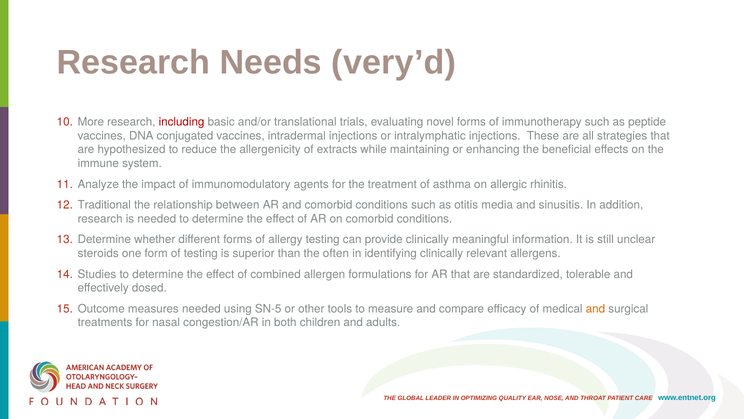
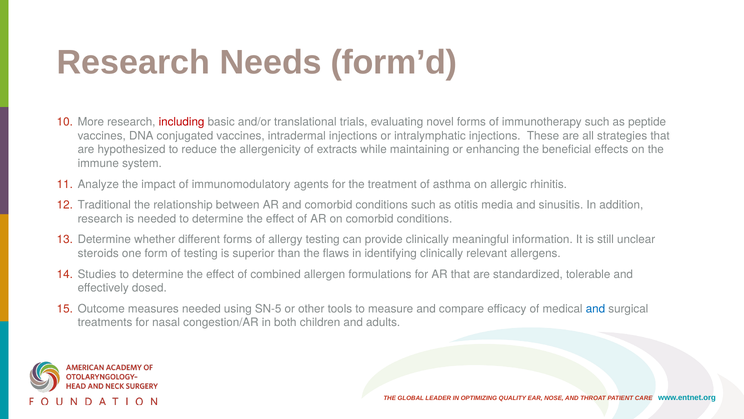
very’d: very’d -> form’d
often: often -> flaws
and at (595, 308) colour: orange -> blue
